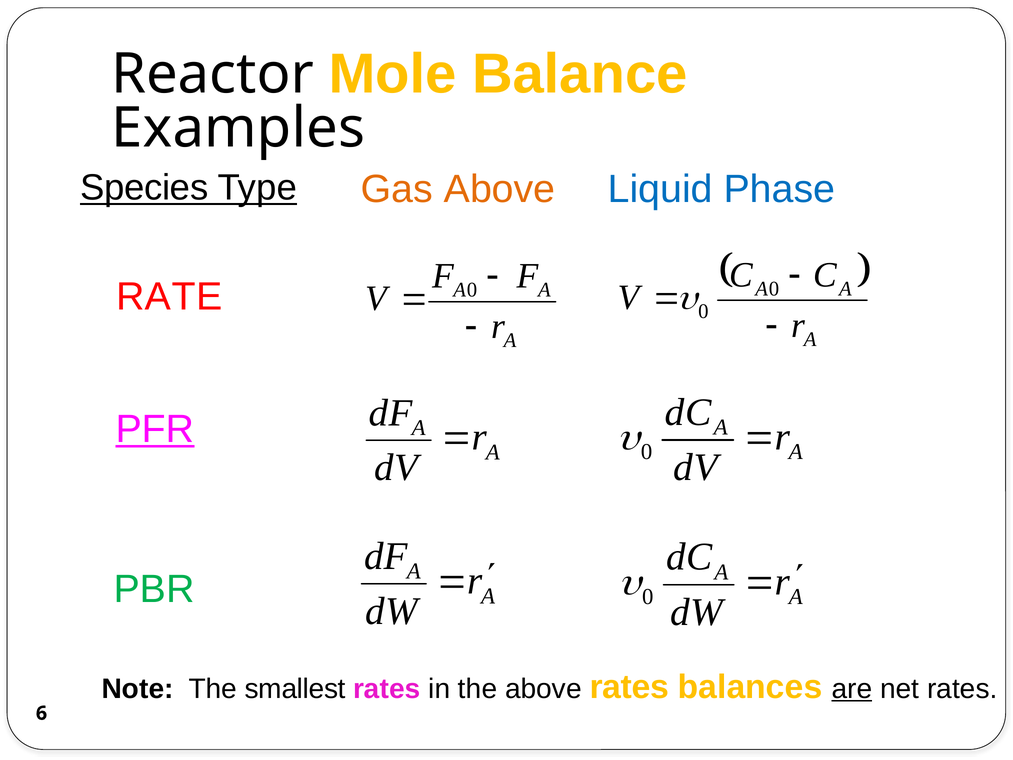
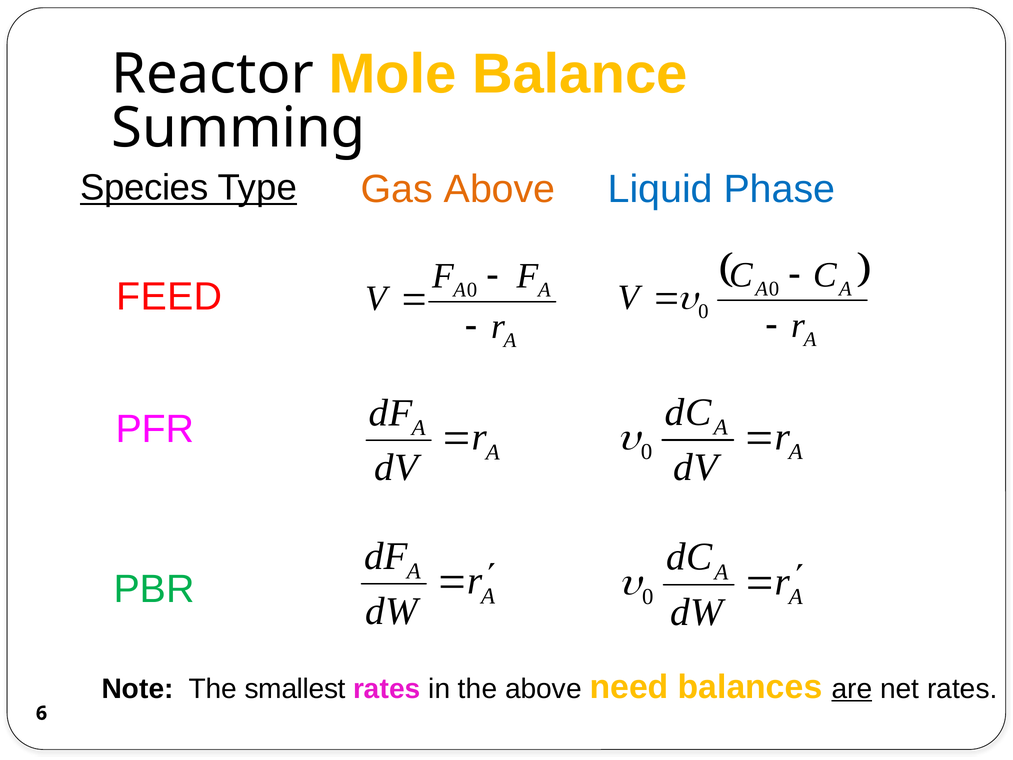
Examples: Examples -> Summing
RATE: RATE -> FEED
PFR underline: present -> none
above rates: rates -> need
